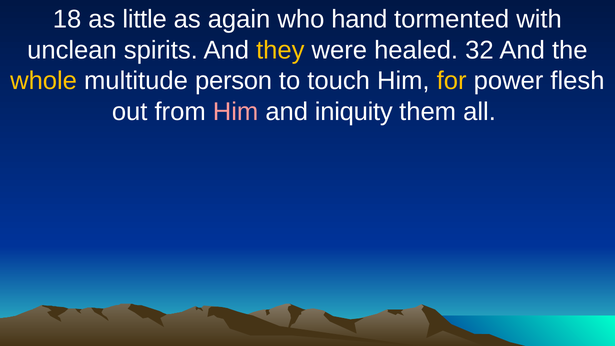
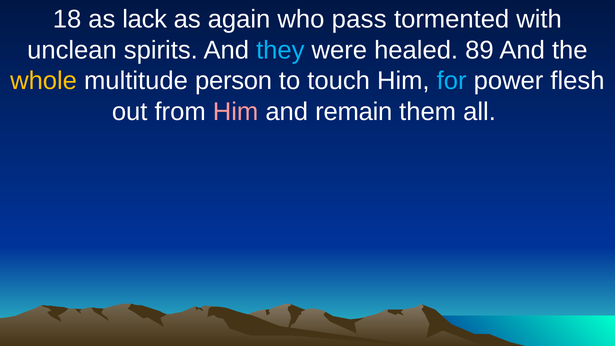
little: little -> lack
hand: hand -> pass
they colour: yellow -> light blue
32: 32 -> 89
for colour: yellow -> light blue
iniquity: iniquity -> remain
